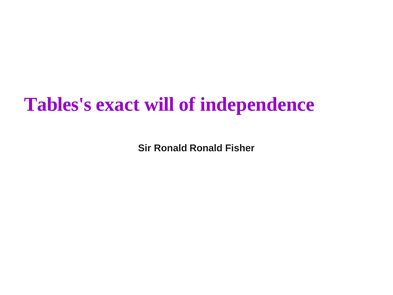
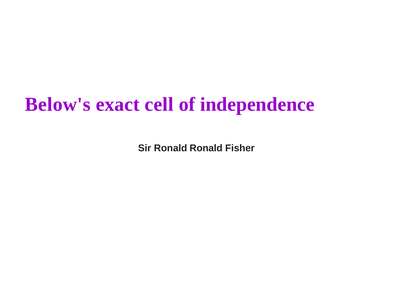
Tables's: Tables's -> Below's
will: will -> cell
